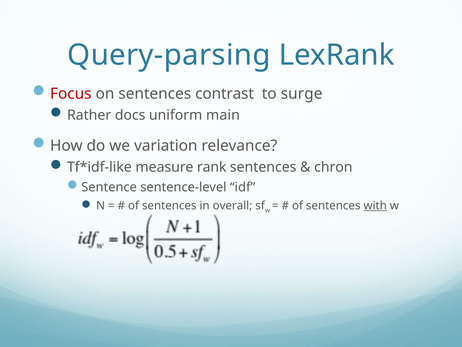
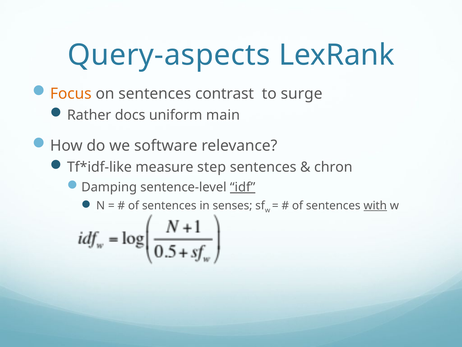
Query-parsing: Query-parsing -> Query-aspects
Focus colour: red -> orange
variation: variation -> software
rank: rank -> step
Sentence: Sentence -> Damping
idf underline: none -> present
overall: overall -> senses
